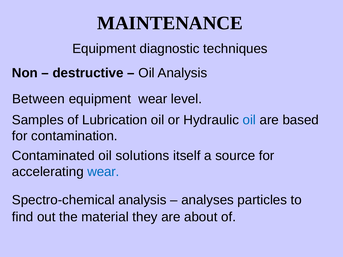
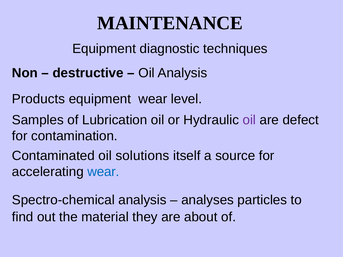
Between: Between -> Products
oil at (249, 120) colour: blue -> purple
based: based -> defect
